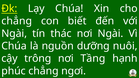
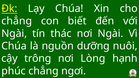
Tầng: Tầng -> Lòng
